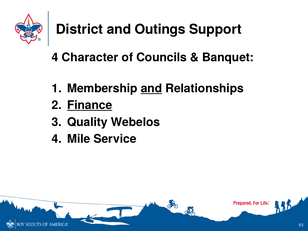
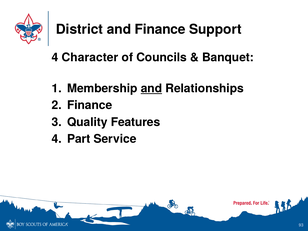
and Outings: Outings -> Finance
Finance at (90, 105) underline: present -> none
Webelos: Webelos -> Features
Mile: Mile -> Part
